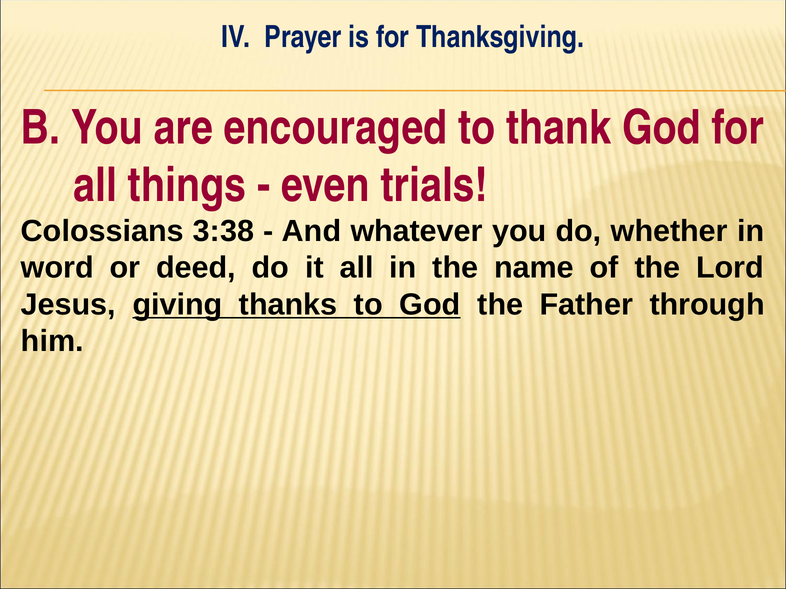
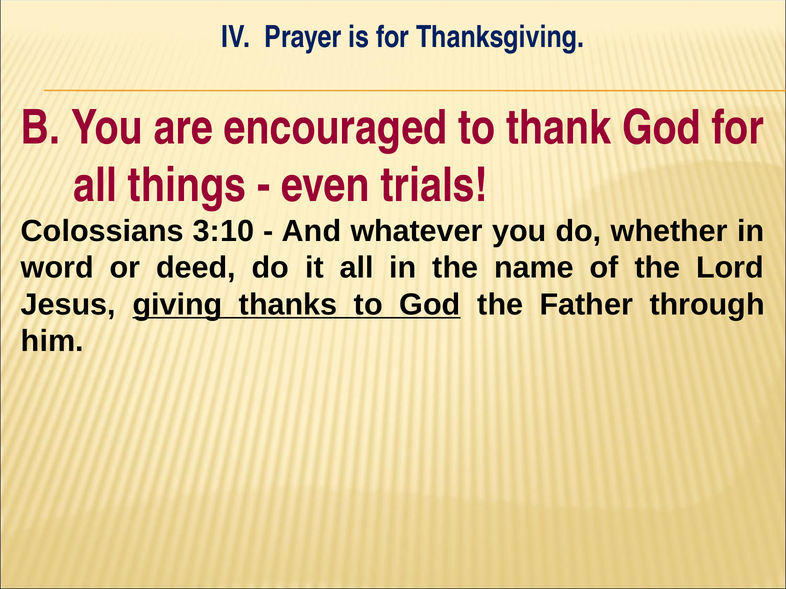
3:38: 3:38 -> 3:10
